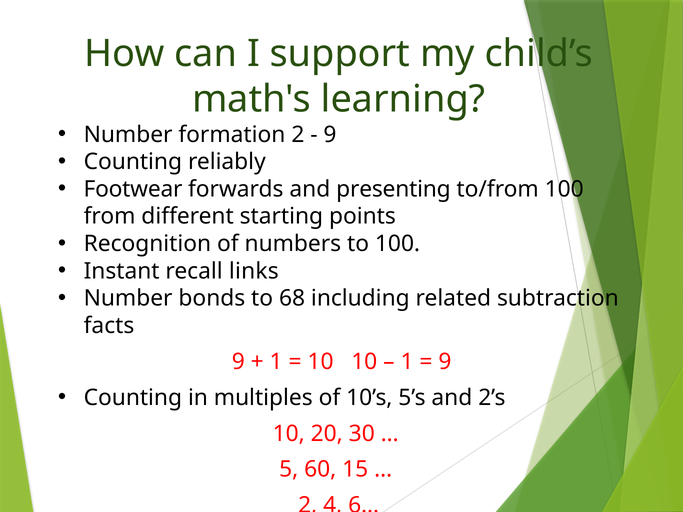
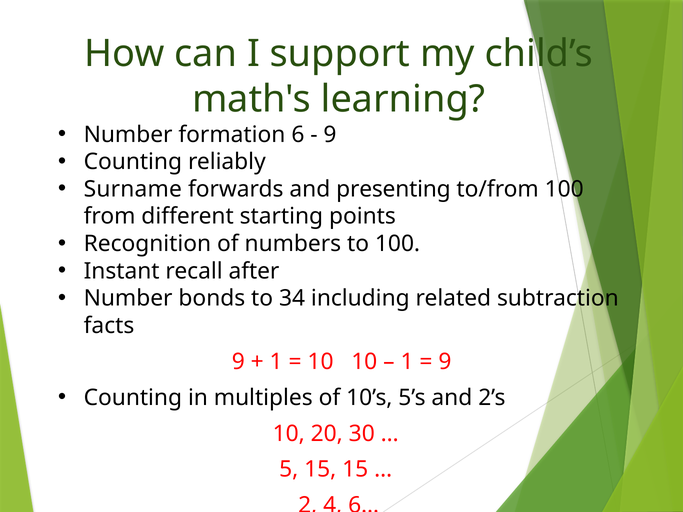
formation 2: 2 -> 6
Footwear: Footwear -> Surname
links: links -> after
68: 68 -> 34
5 60: 60 -> 15
